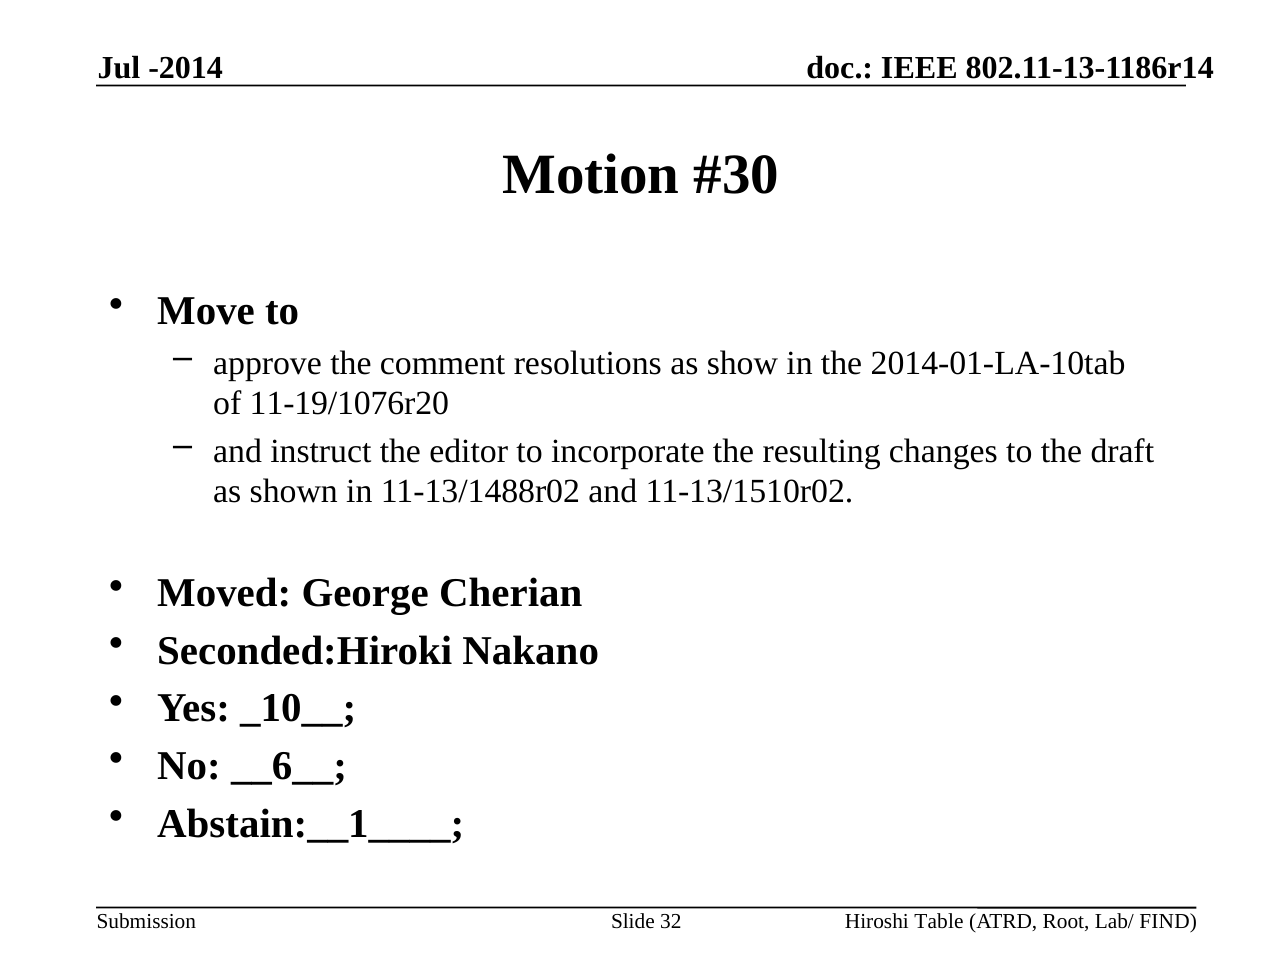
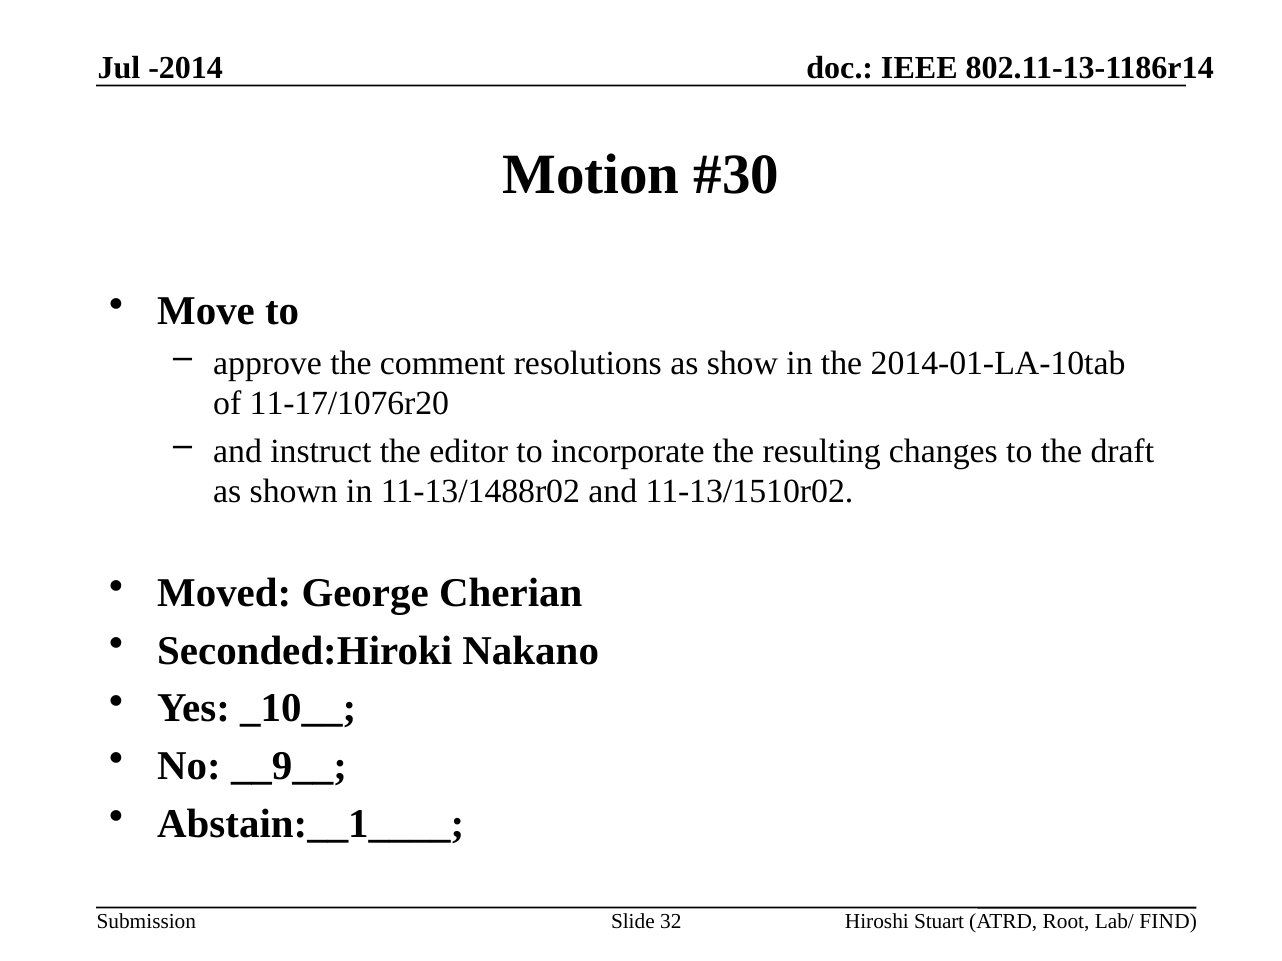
11-19/1076r20: 11-19/1076r20 -> 11-17/1076r20
__6__: __6__ -> __9__
Table: Table -> Stuart
